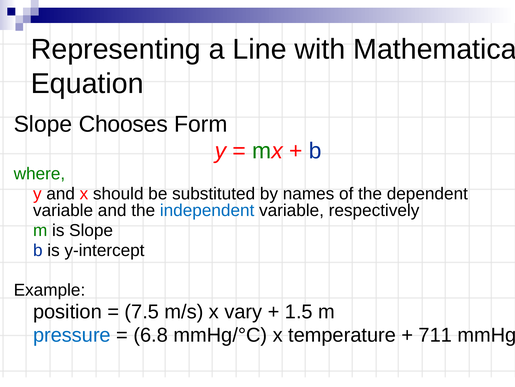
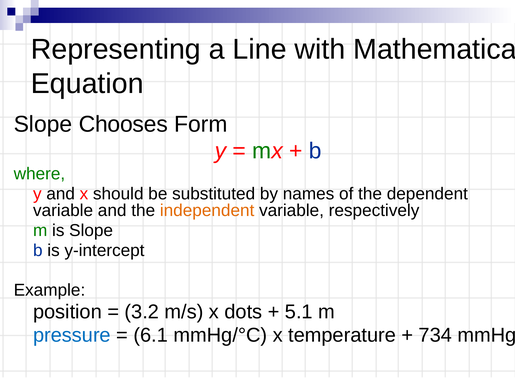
independent colour: blue -> orange
7.5: 7.5 -> 3.2
vary: vary -> dots
1.5: 1.5 -> 5.1
6.8: 6.8 -> 6.1
711: 711 -> 734
